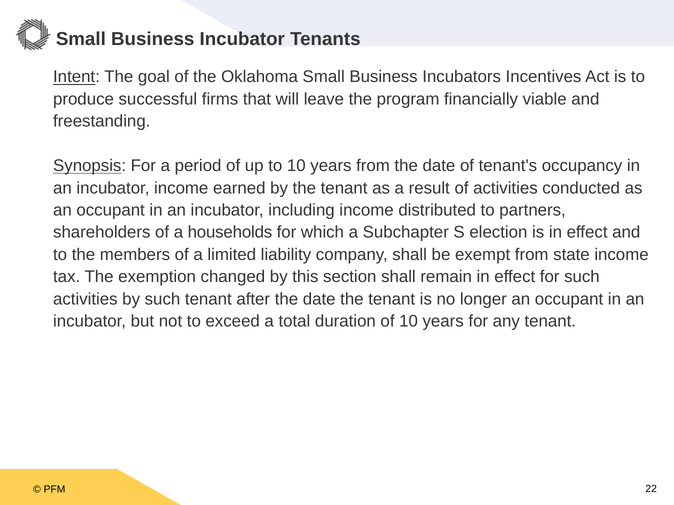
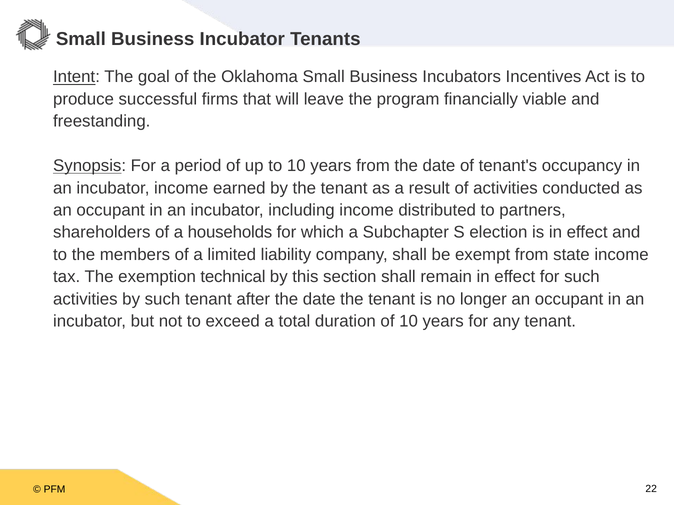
changed: changed -> technical
